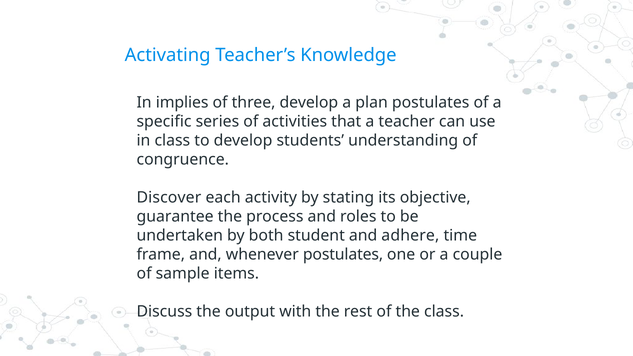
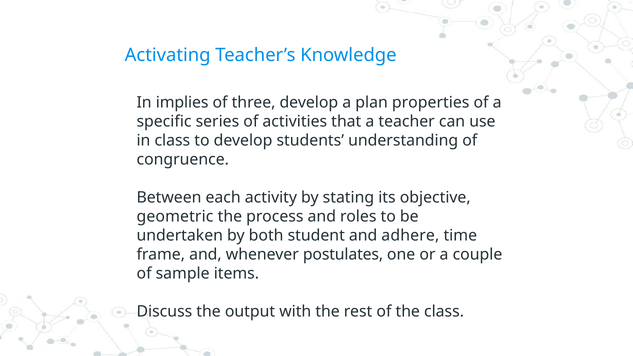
plan postulates: postulates -> properties
Discover: Discover -> Between
guarantee: guarantee -> geometric
